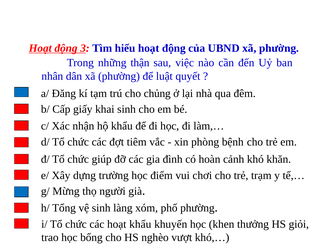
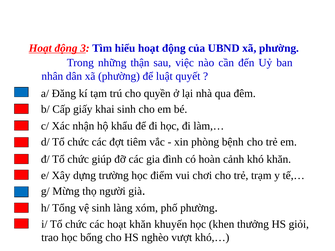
chủng: chủng -> quyền
hoạt khẩu: khẩu -> khăn
